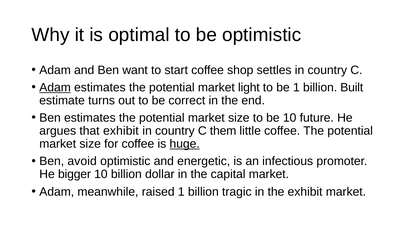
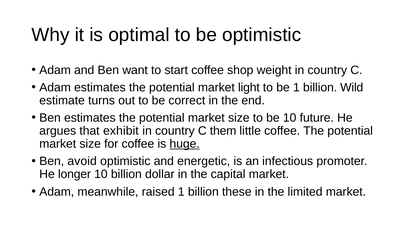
settles: settles -> weight
Adam at (55, 87) underline: present -> none
Built: Built -> Wild
bigger: bigger -> longer
tragic: tragic -> these
the exhibit: exhibit -> limited
